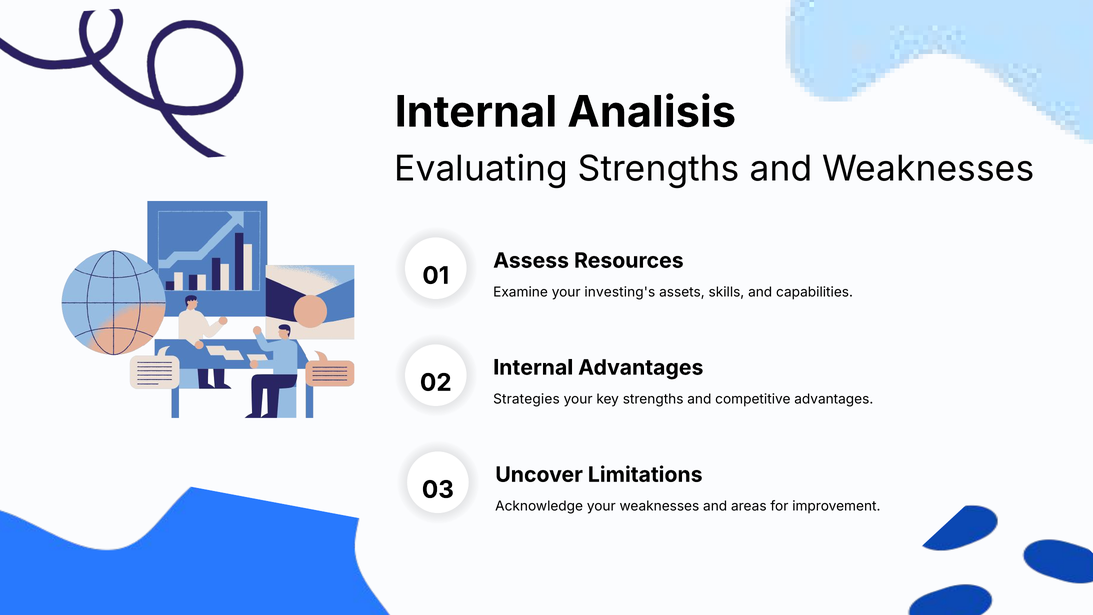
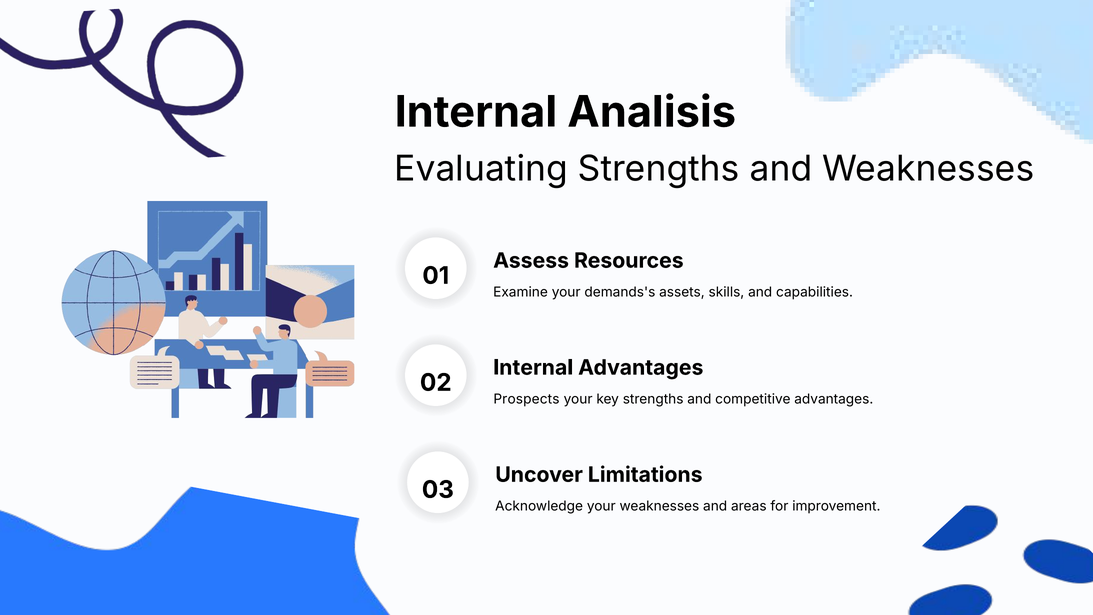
investing's: investing's -> demands's
Strategies: Strategies -> Prospects
